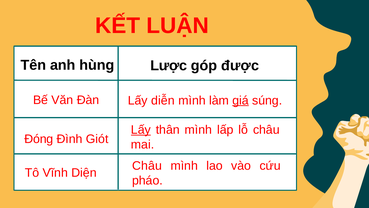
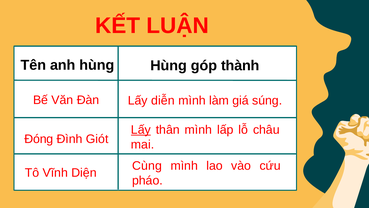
hùng Lược: Lược -> Hùng
được: được -> thành
giá underline: present -> none
Châu at (147, 165): Châu -> Cùng
